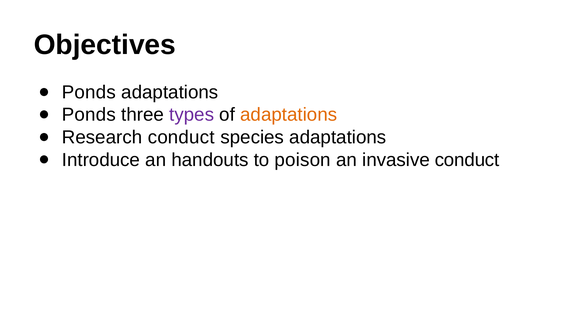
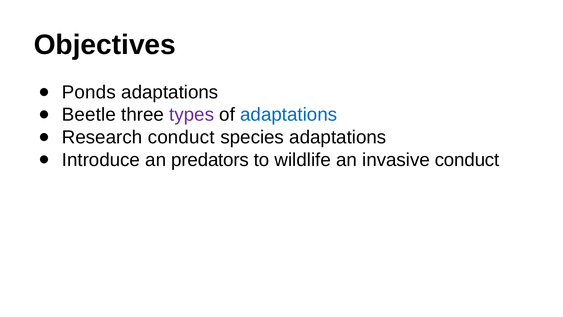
Ponds at (89, 115): Ponds -> Beetle
adaptations at (289, 115) colour: orange -> blue
handouts: handouts -> predators
poison: poison -> wildlife
